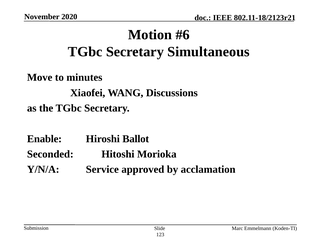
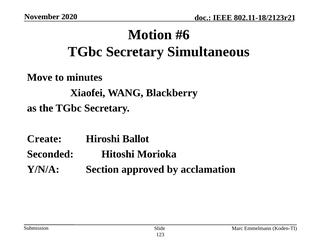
Discussions: Discussions -> Blackberry
Enable: Enable -> Create
Service: Service -> Section
